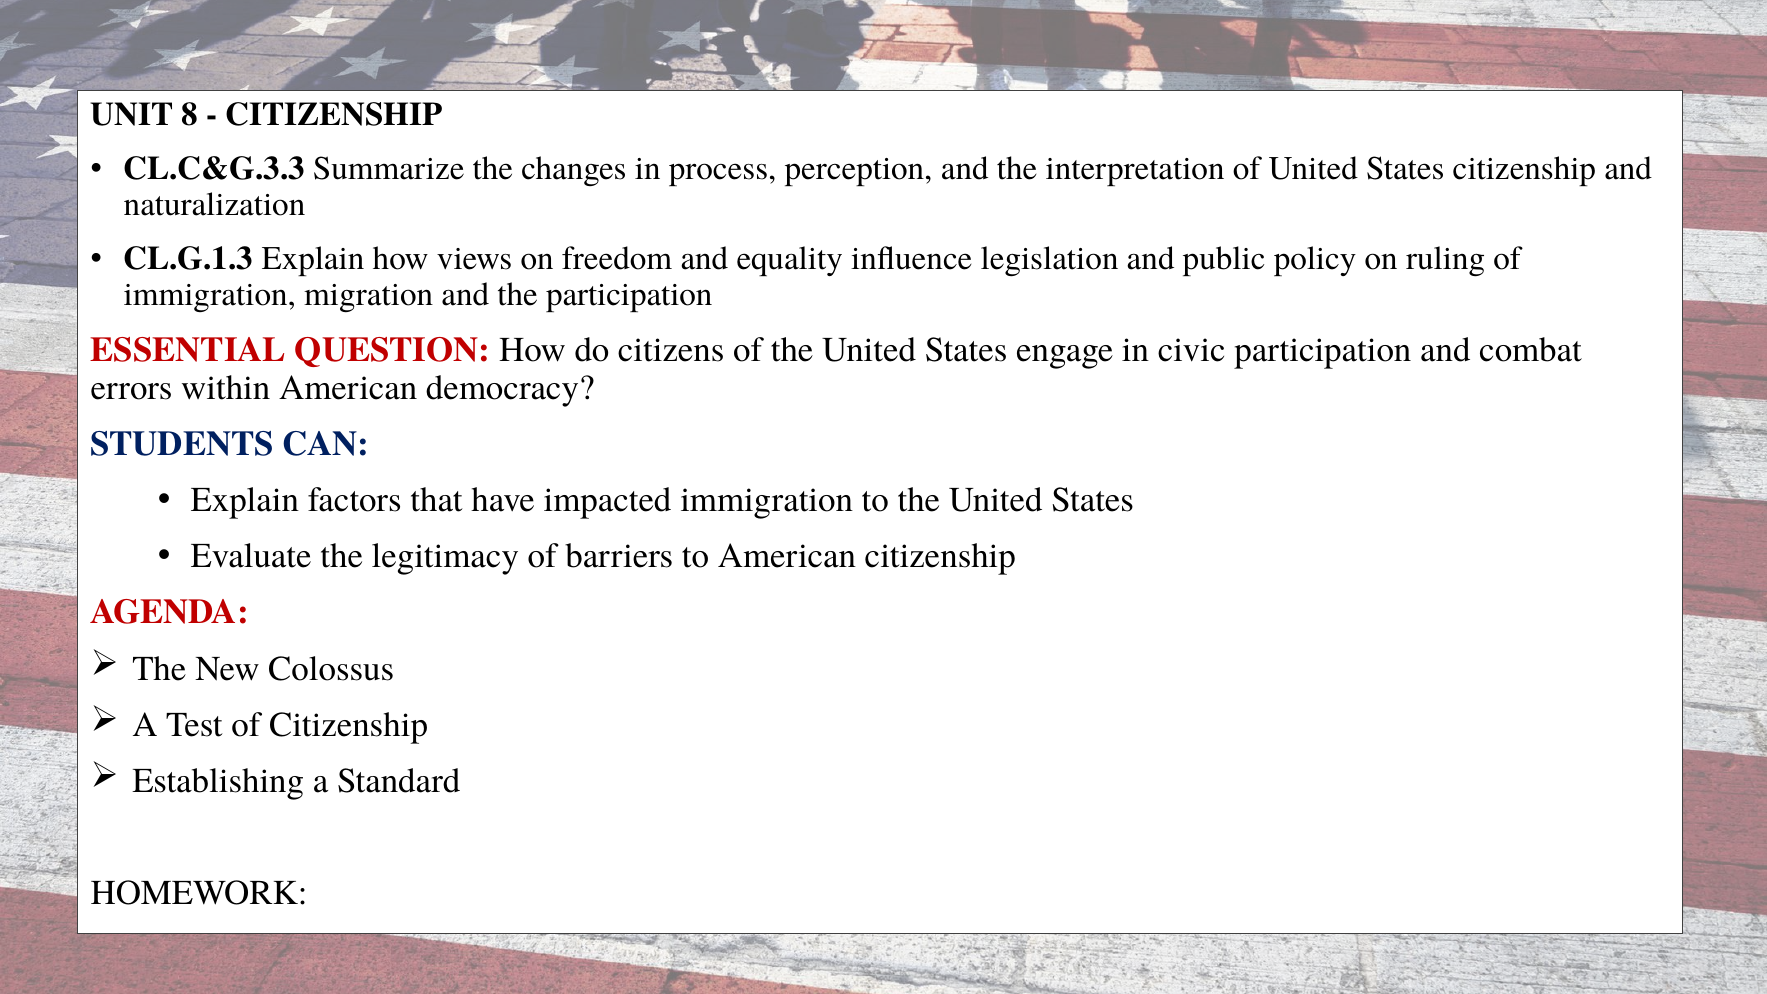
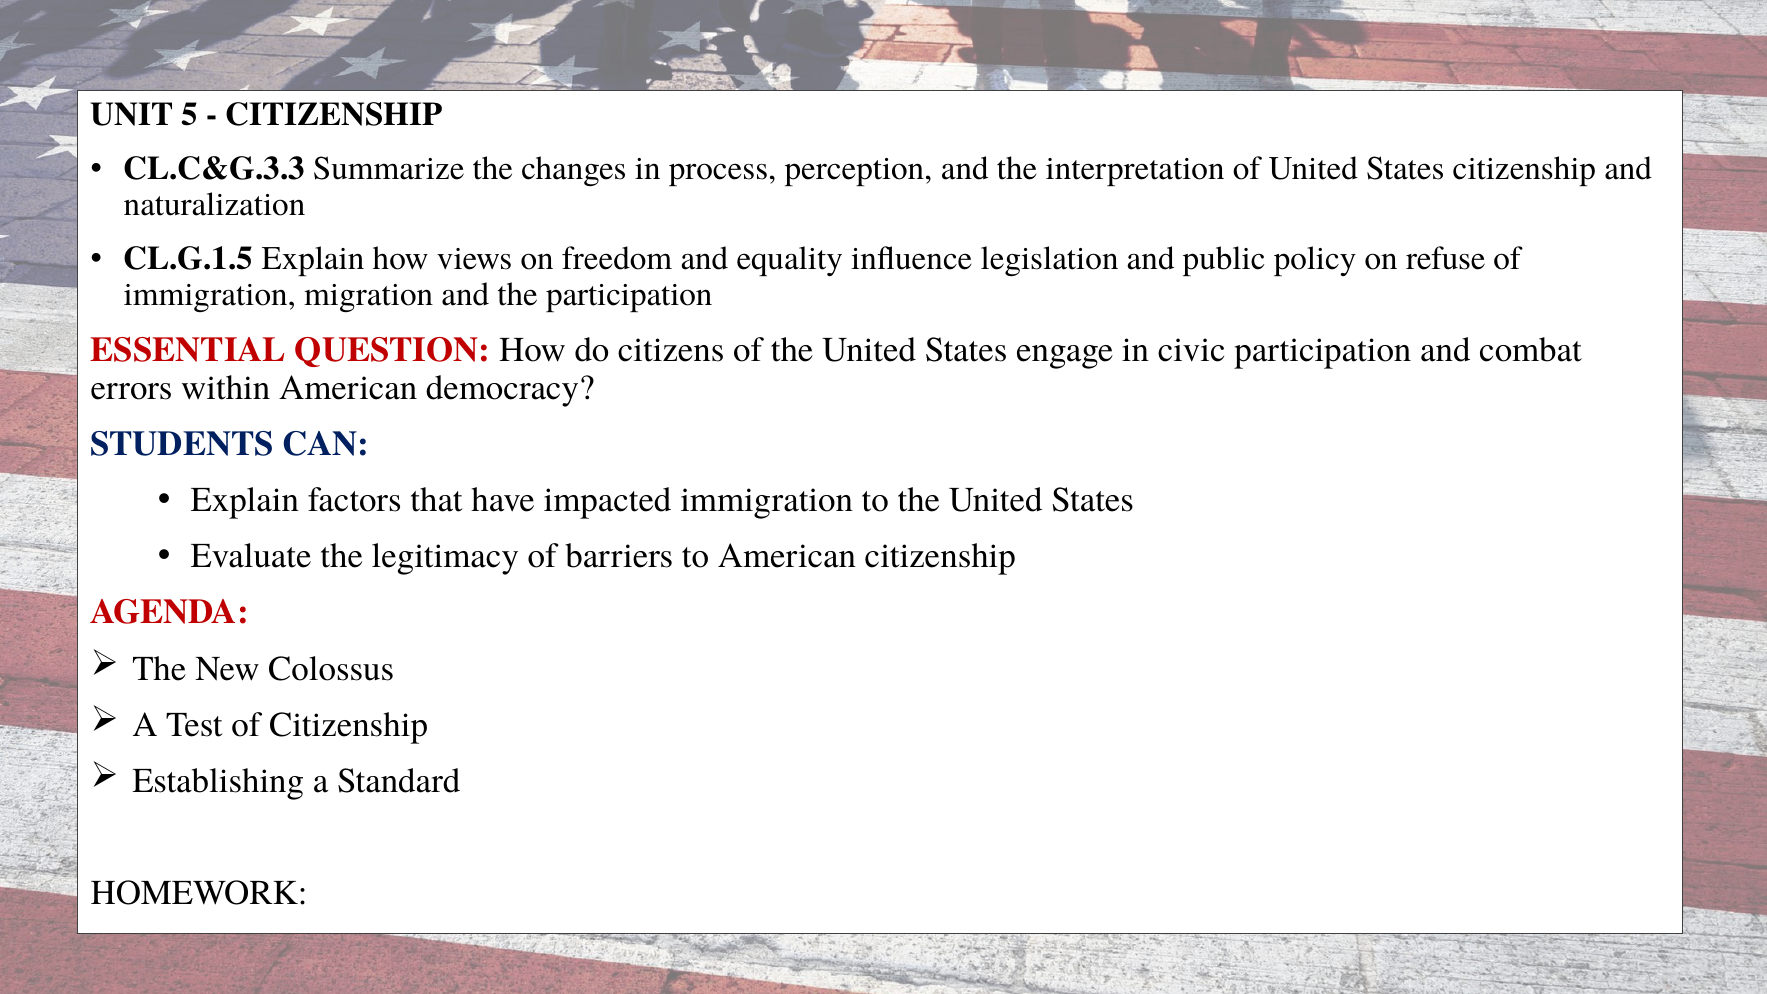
8: 8 -> 5
CL.G.1.3: CL.G.1.3 -> CL.G.1.5
ruling: ruling -> refuse
